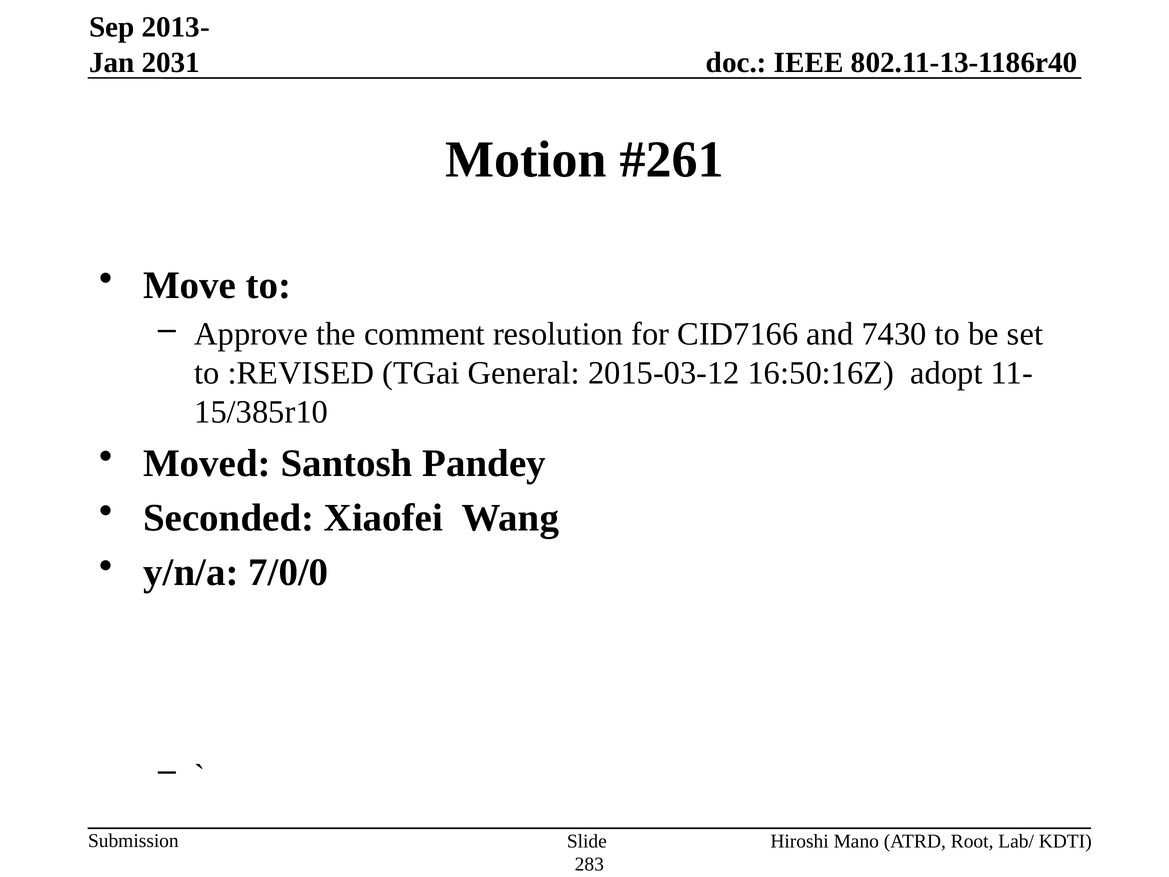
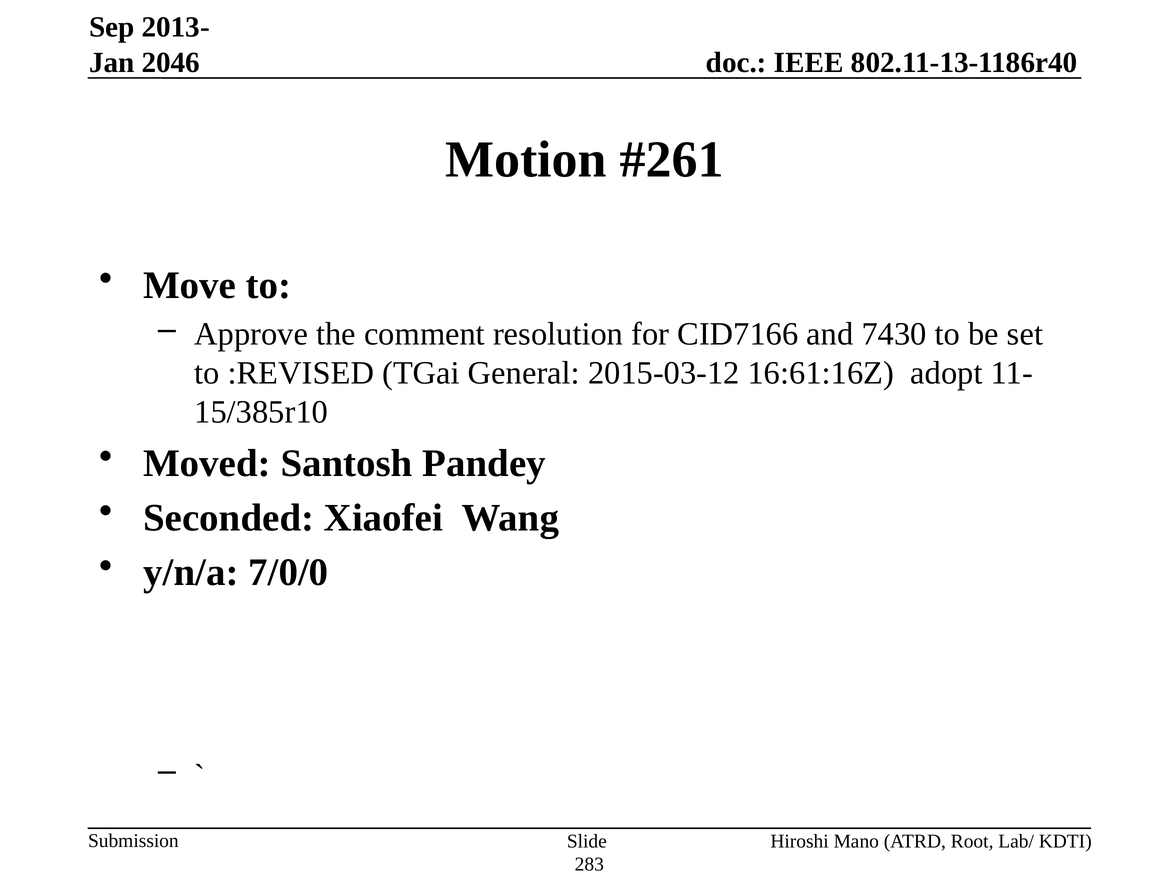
2031: 2031 -> 2046
16:50:16Z: 16:50:16Z -> 16:61:16Z
